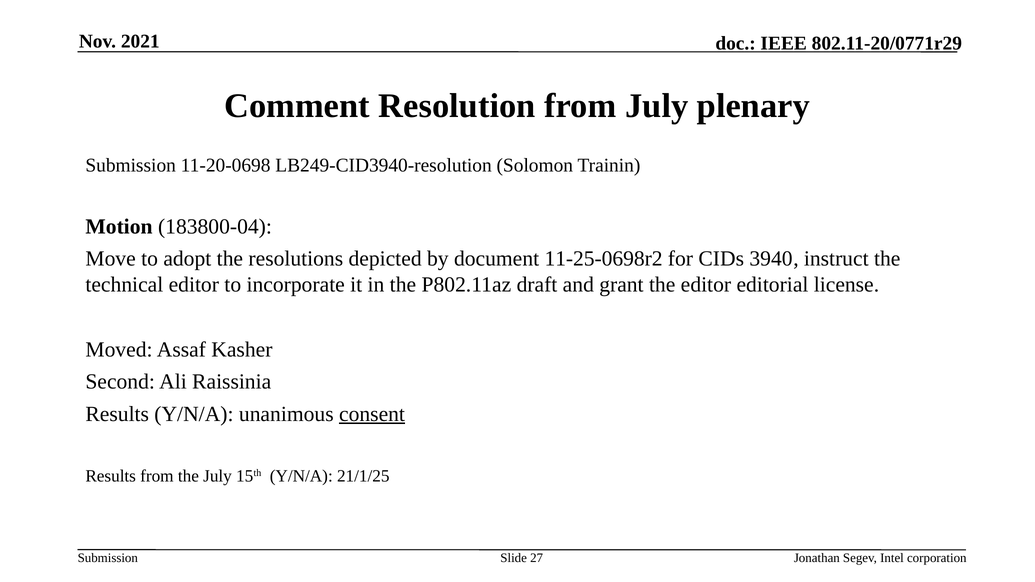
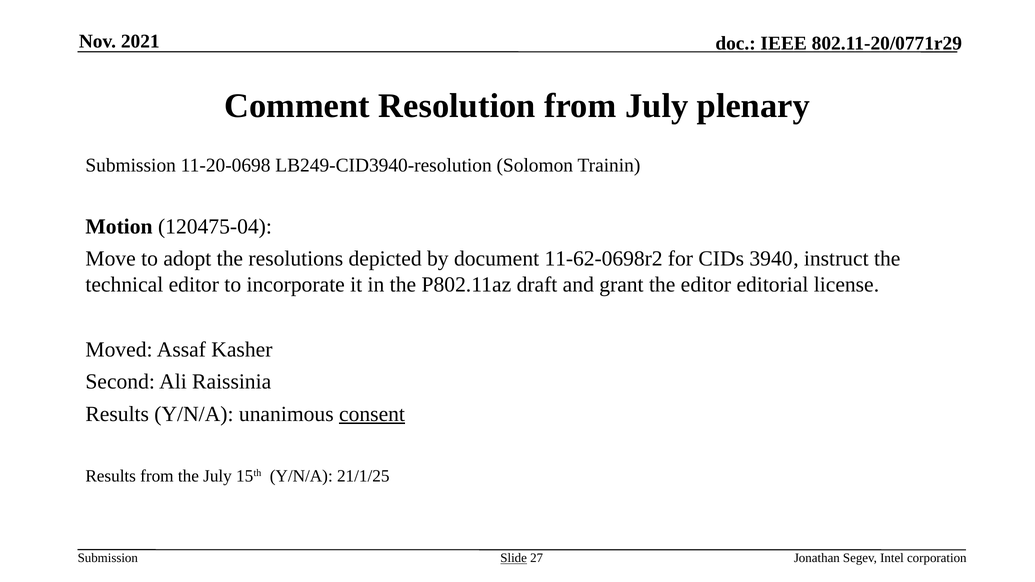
183800-04: 183800-04 -> 120475-04
11-25-0698r2: 11-25-0698r2 -> 11-62-0698r2
Slide underline: none -> present
